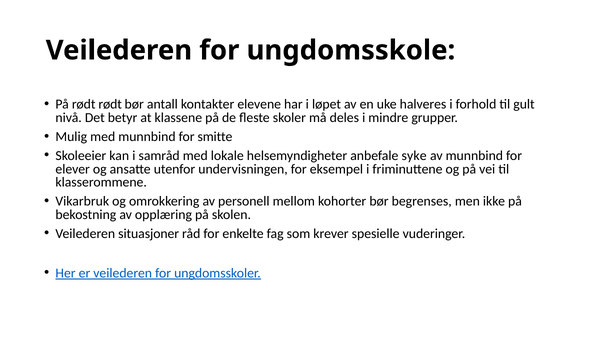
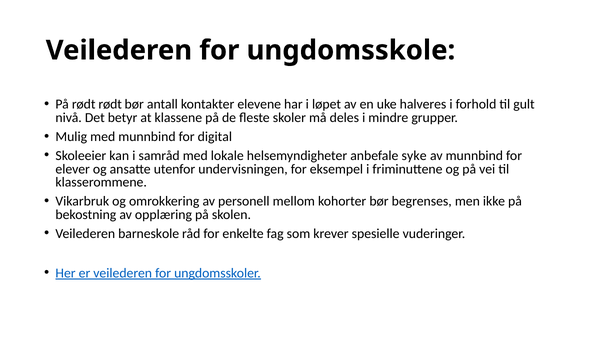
smitte: smitte -> digital
situasjoner: situasjoner -> barneskole
